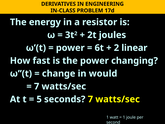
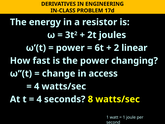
would: would -> access
7 at (37, 86): 7 -> 4
5 at (39, 99): 5 -> 4
seconds 7: 7 -> 8
